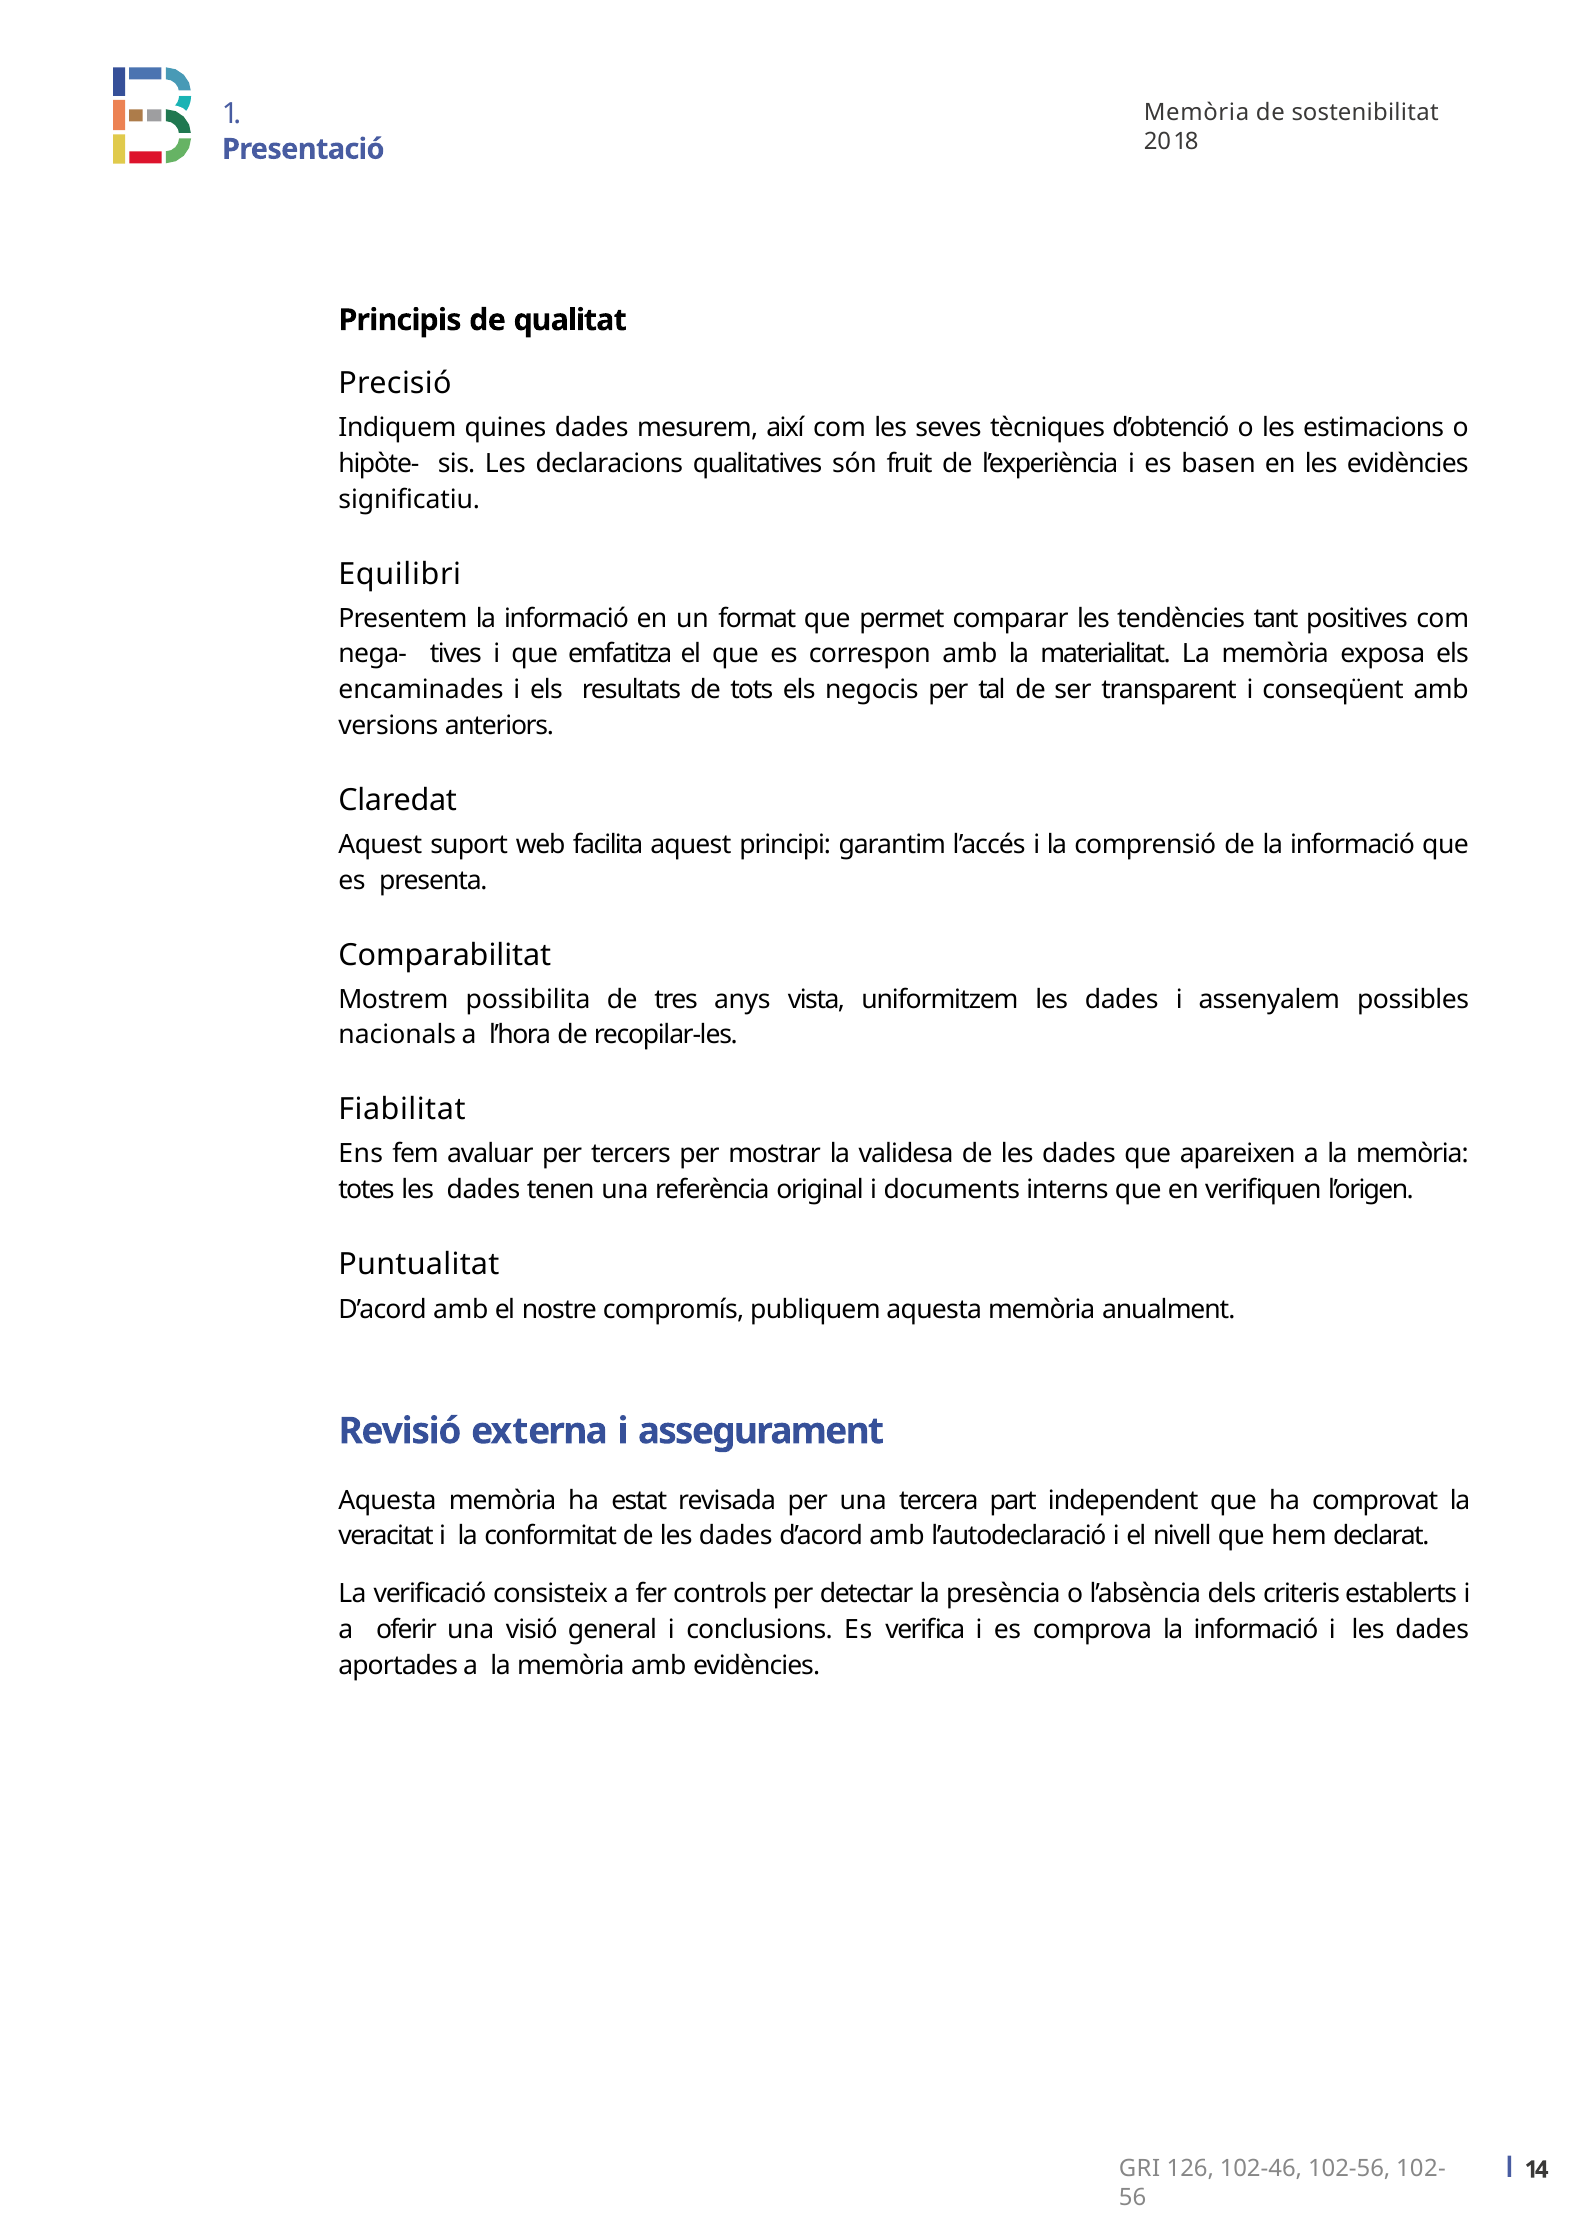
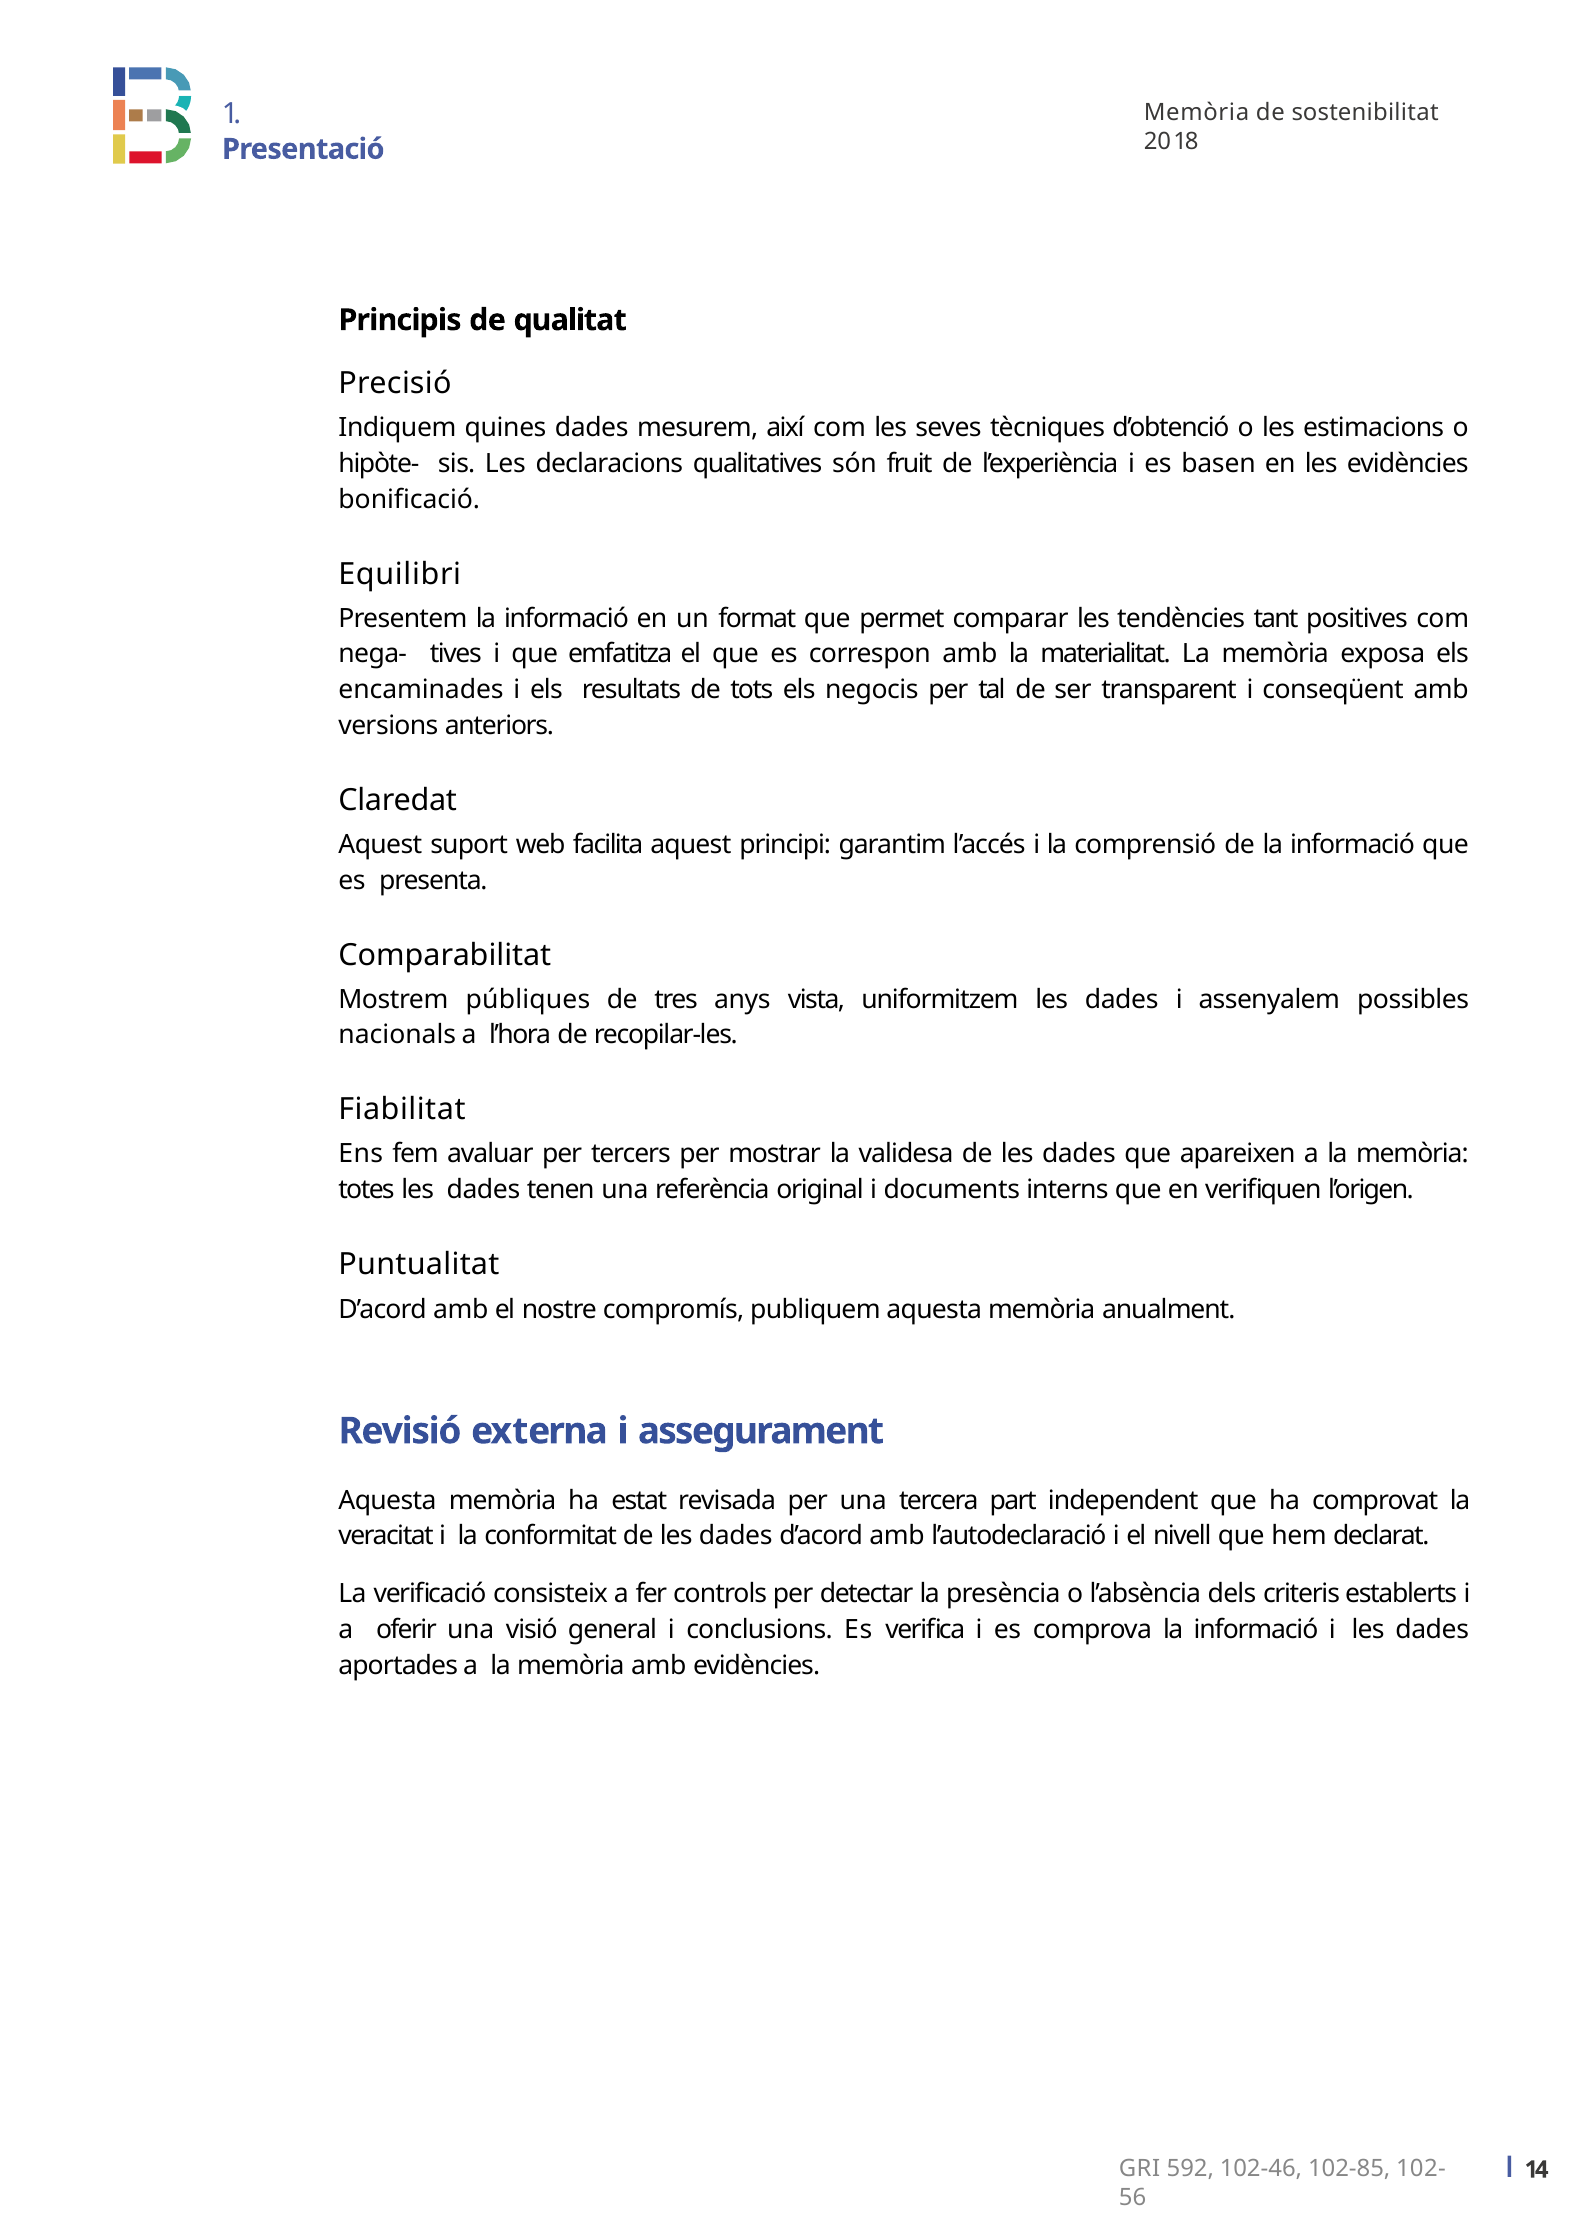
significatiu: significatiu -> bonificació
possibilita: possibilita -> públiques
126: 126 -> 592
102-56: 102-56 -> 102-85
